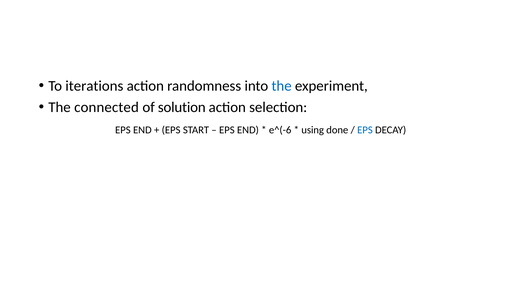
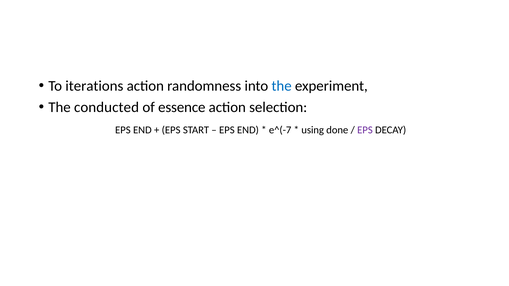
connected: connected -> conducted
solution: solution -> essence
e^(-6: e^(-6 -> e^(-7
EPS at (365, 130) colour: blue -> purple
